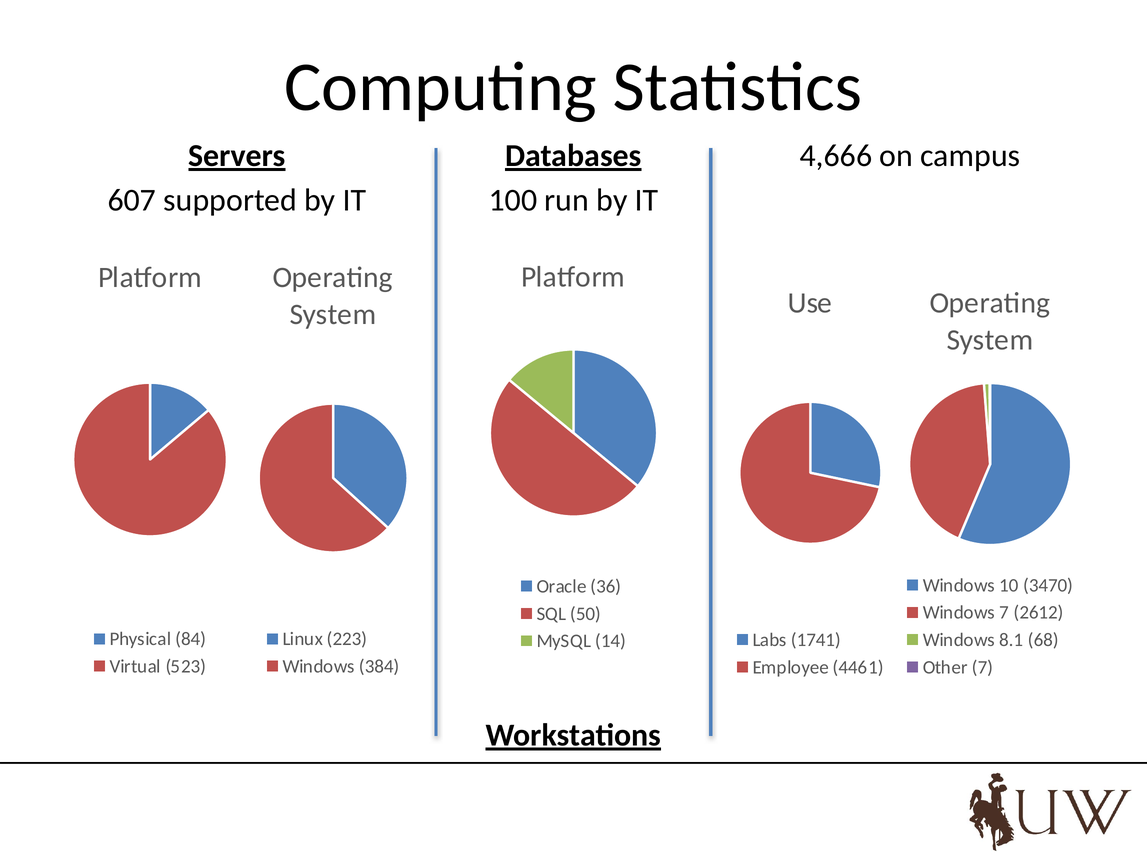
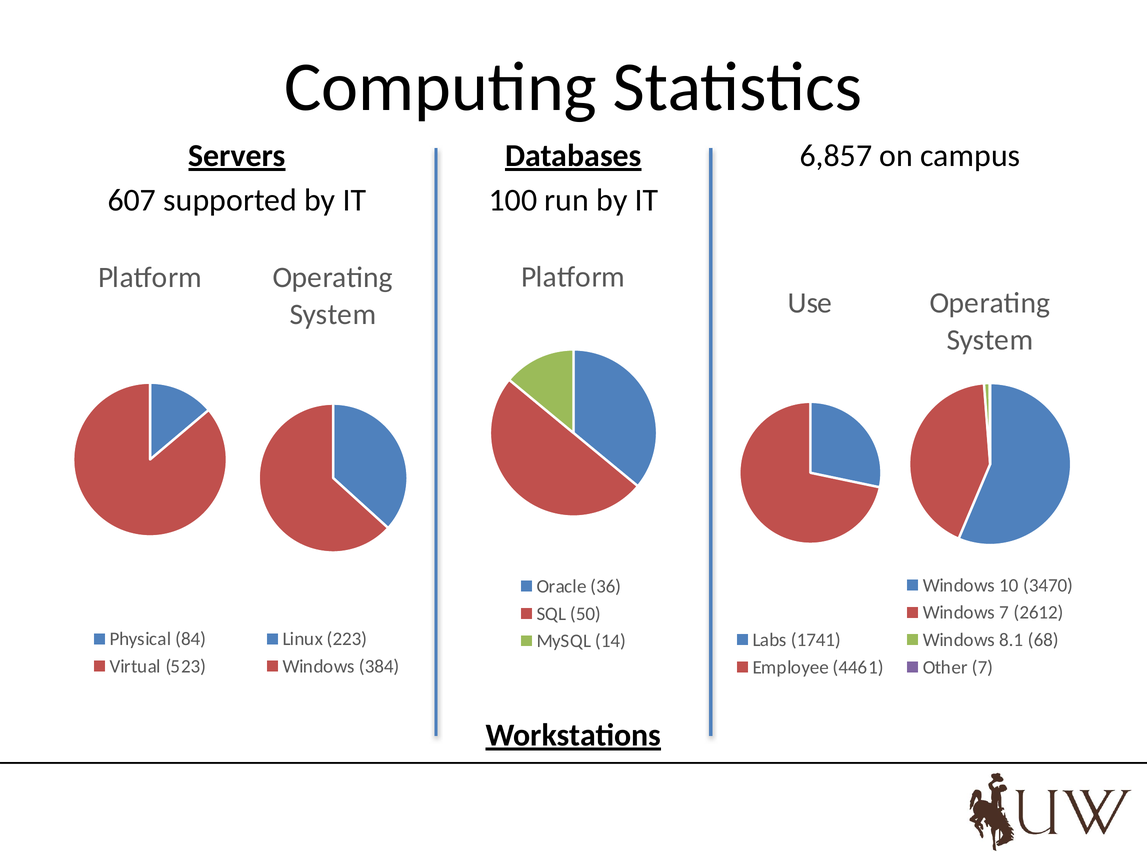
4,666: 4,666 -> 6,857
